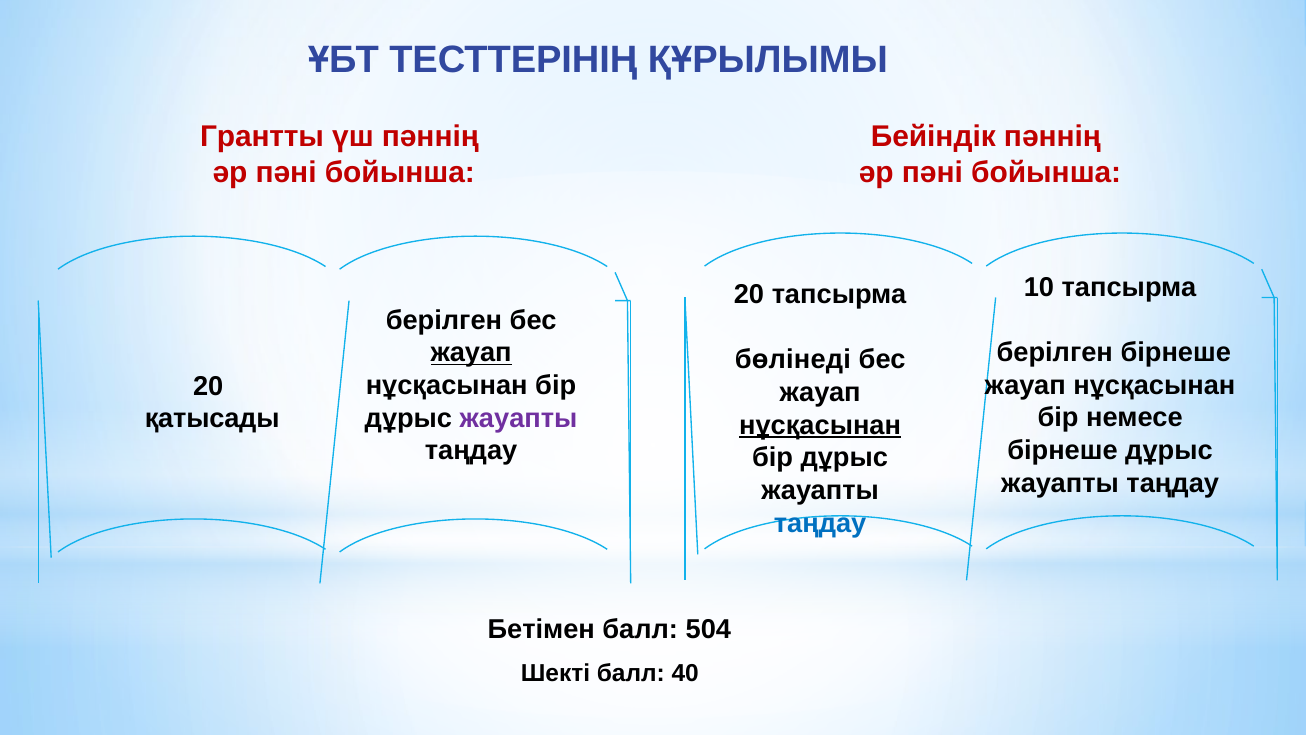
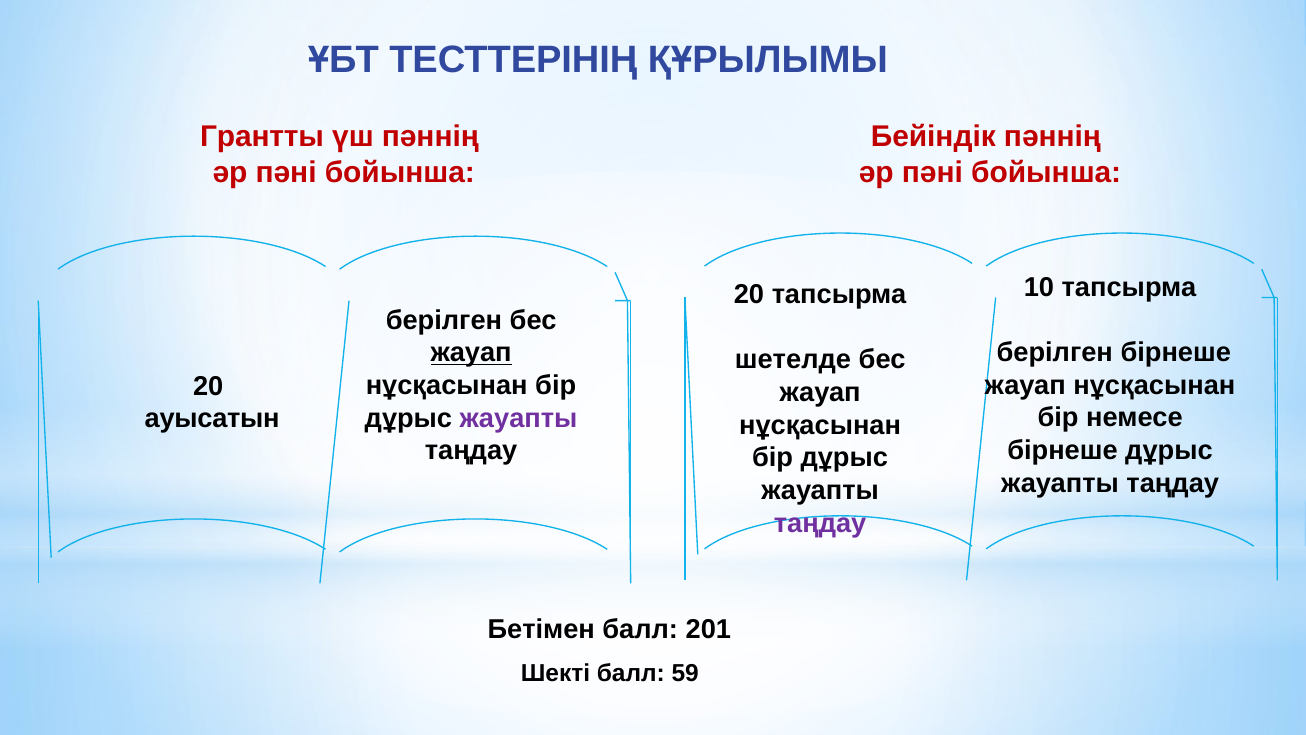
бөлінеді: бөлінеді -> шетелде
қатысады: қатысады -> ауысатын
нұсқасынан at (820, 425) underline: present -> none
таңдау at (820, 523) colour: blue -> purple
504: 504 -> 201
40: 40 -> 59
